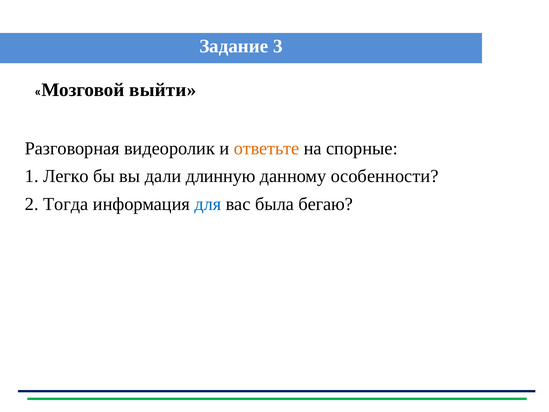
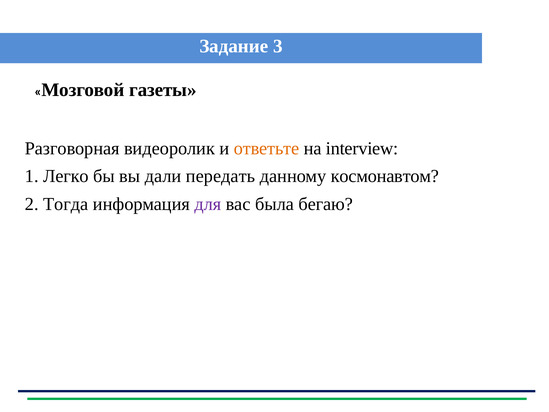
выйти: выйти -> газеты
спорные: спорные -> interview
длинную: длинную -> передать
особенности: особенности -> космонавтом
для colour: blue -> purple
